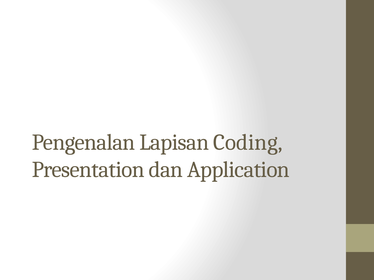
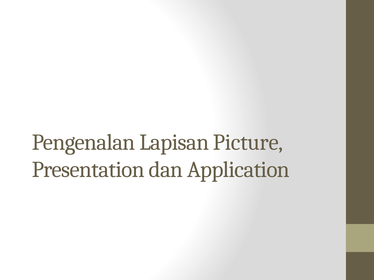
Coding: Coding -> Picture
